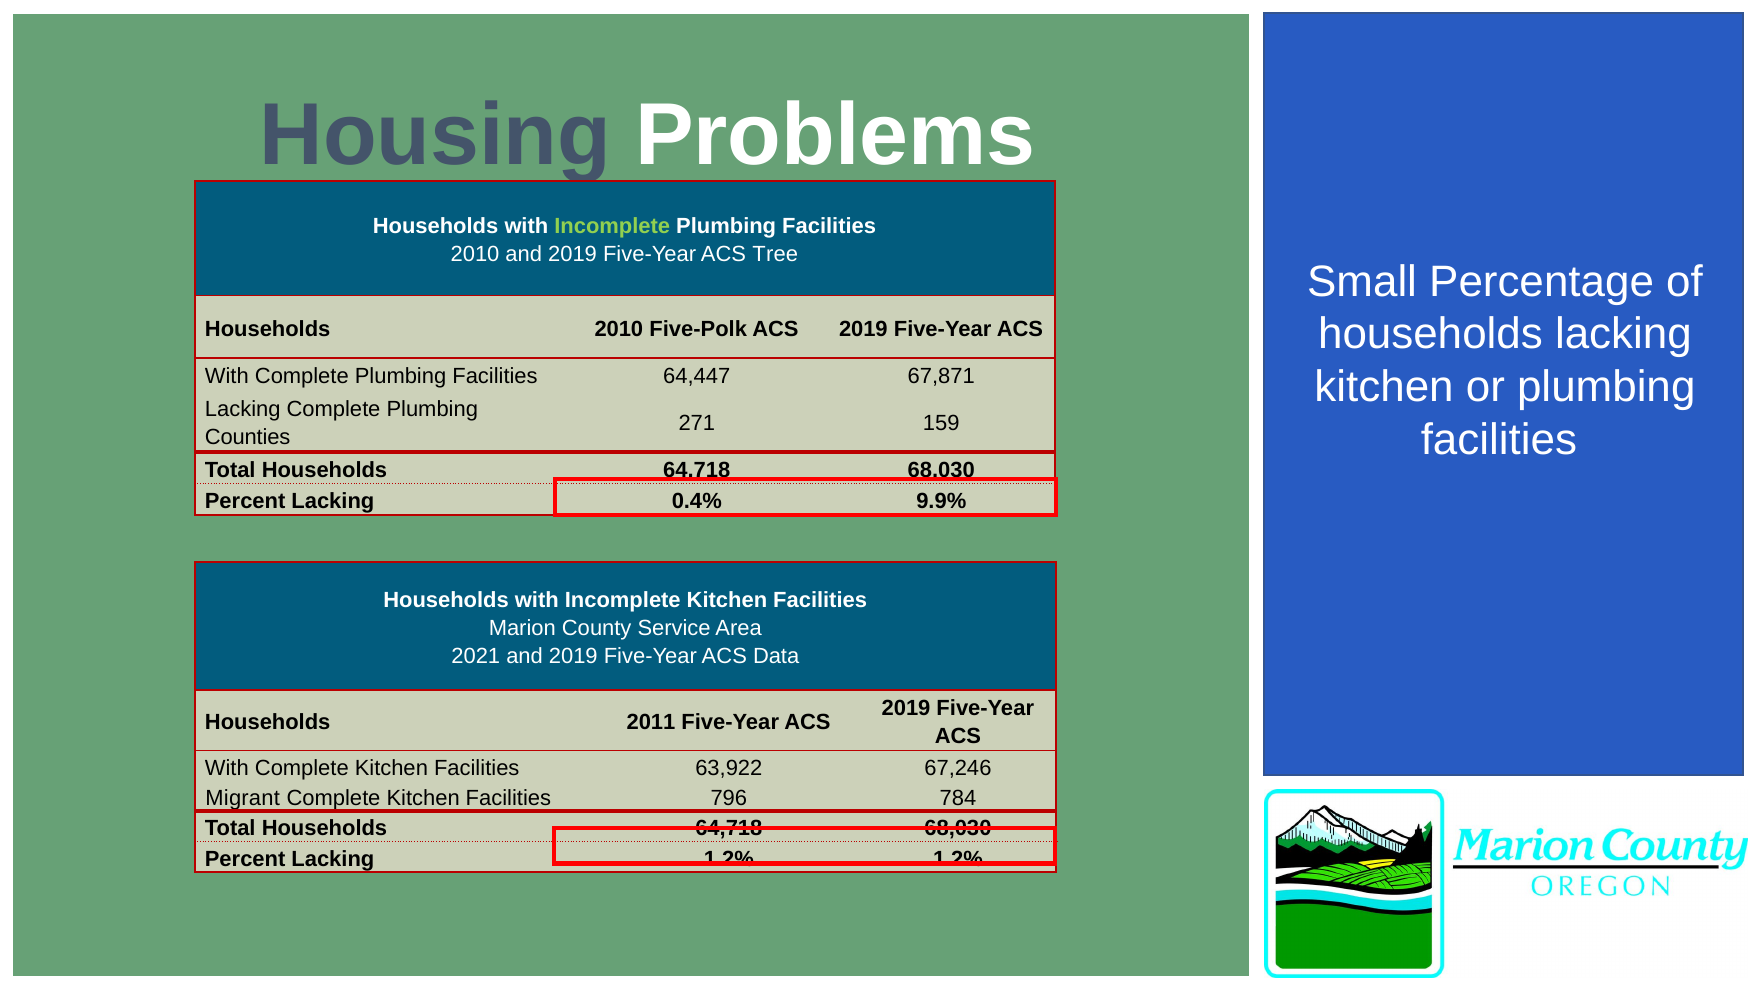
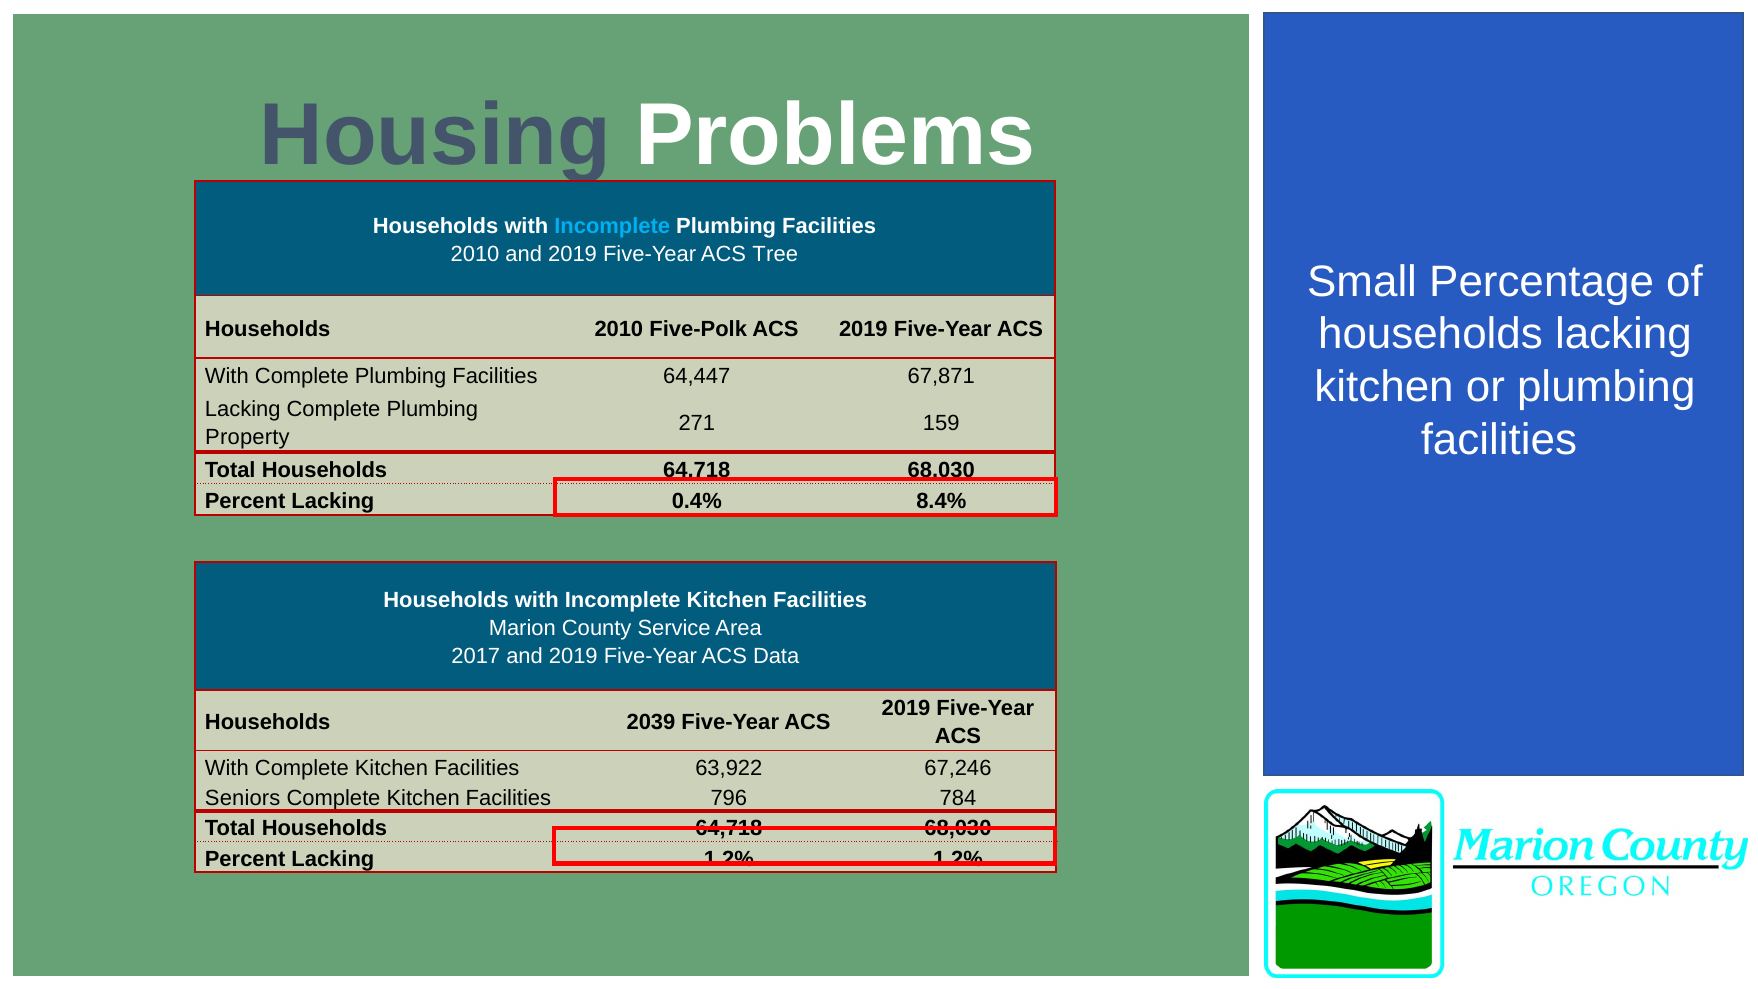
Incomplete at (612, 226) colour: light green -> light blue
Counties: Counties -> Property
9.9%: 9.9% -> 8.4%
2021: 2021 -> 2017
2011: 2011 -> 2039
Migrant: Migrant -> Seniors
